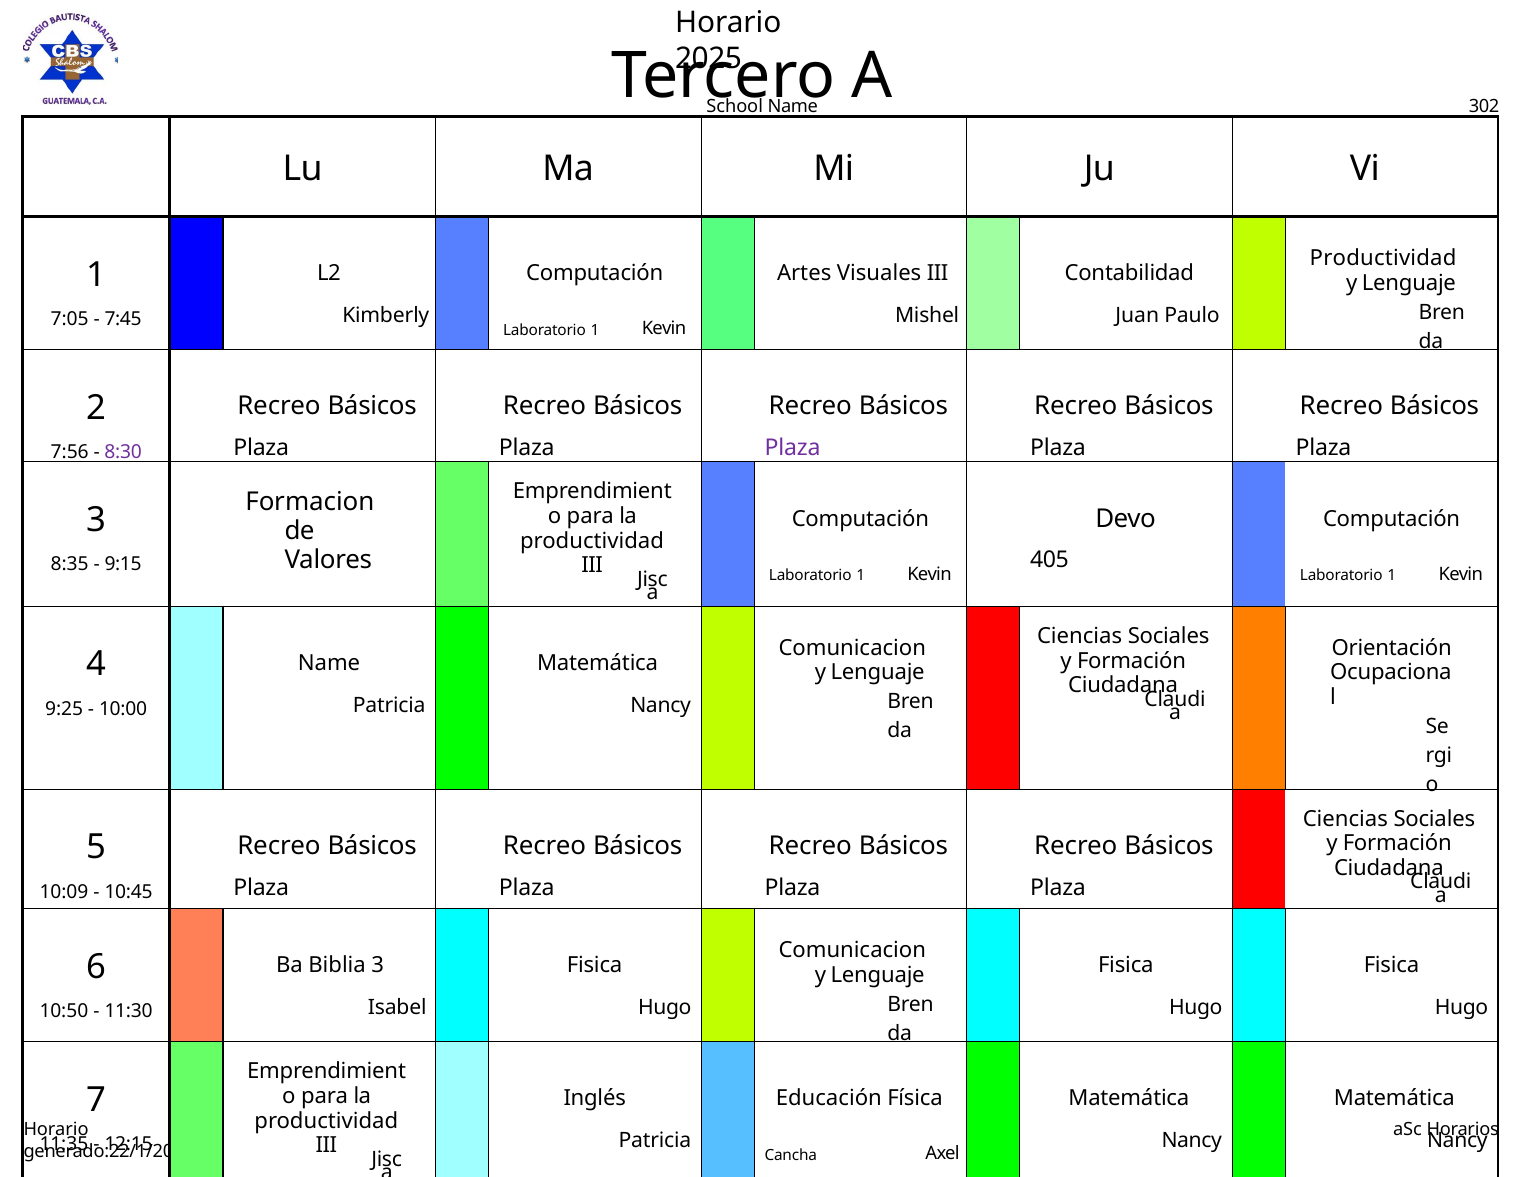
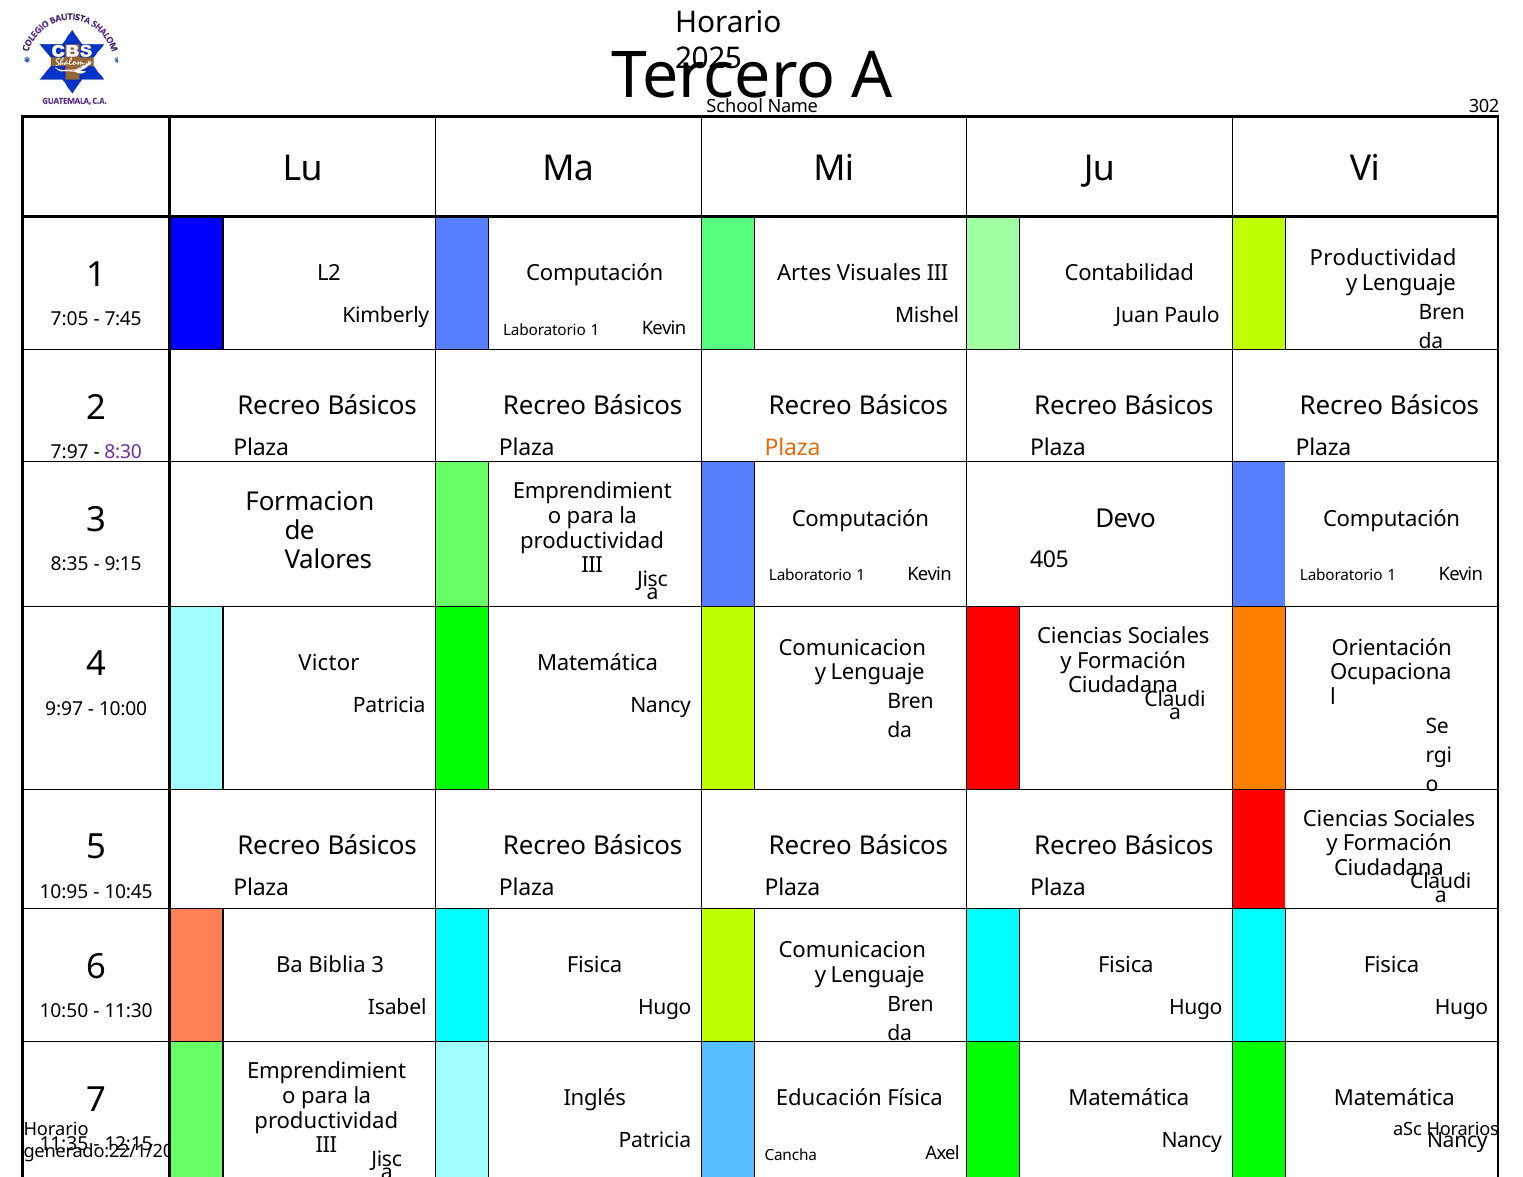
Plaza at (793, 448) colour: purple -> orange
7:56: 7:56 -> 7:97
Name at (329, 663): Name -> Victor
9:25: 9:25 -> 9:97
10:09: 10:09 -> 10:95
